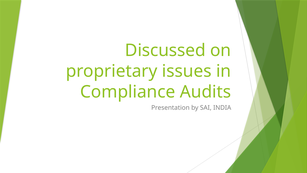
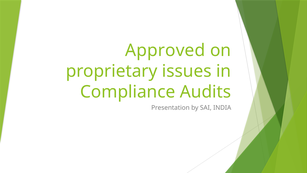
Discussed: Discussed -> Approved
